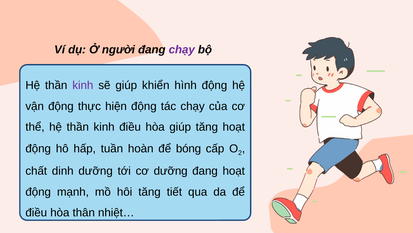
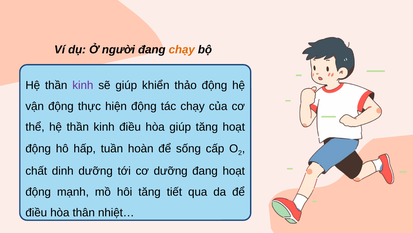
chạy at (182, 50) colour: purple -> orange
hình: hình -> thảo
bóng: bóng -> sống
